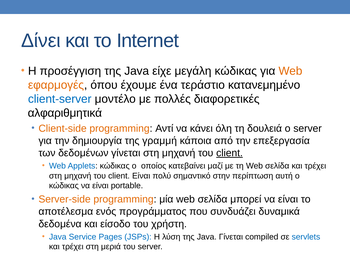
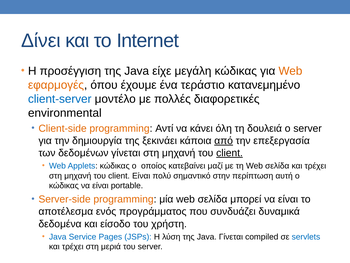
αλφαριθμητικά: αλφαριθμητικά -> environmental
γραμμή: γραμμή -> ξεκινάει
από underline: none -> present
